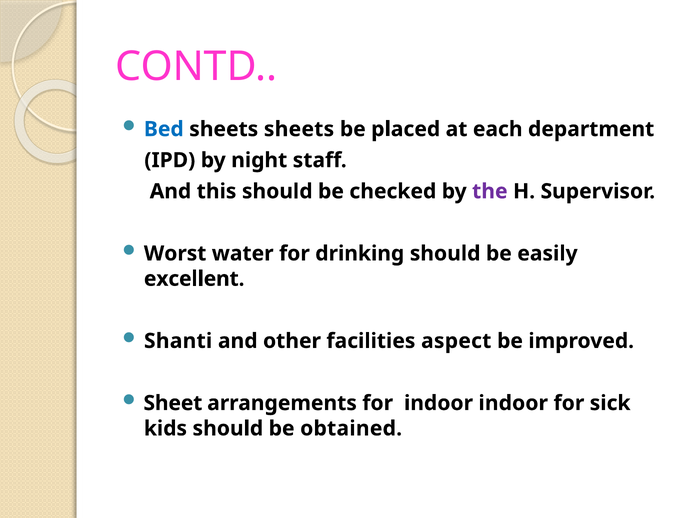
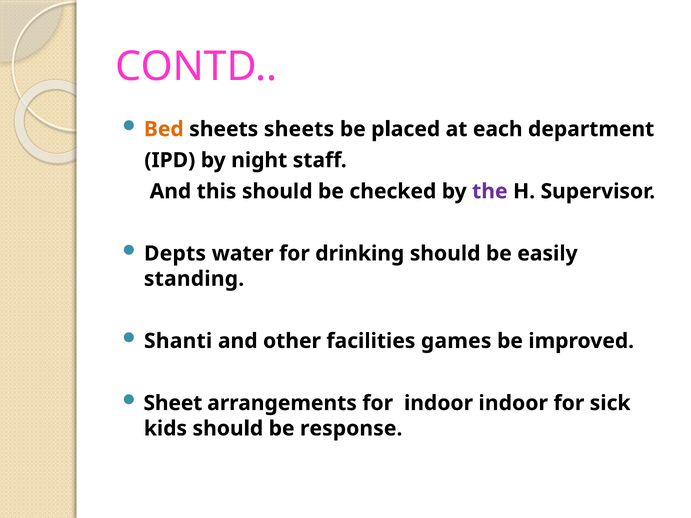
Bed colour: blue -> orange
Worst: Worst -> Depts
excellent: excellent -> standing
aspect: aspect -> games
obtained: obtained -> response
